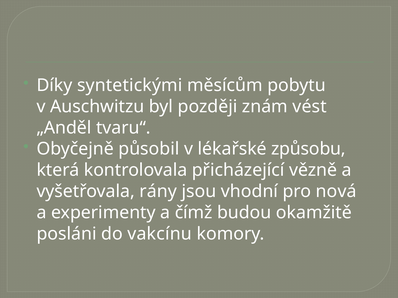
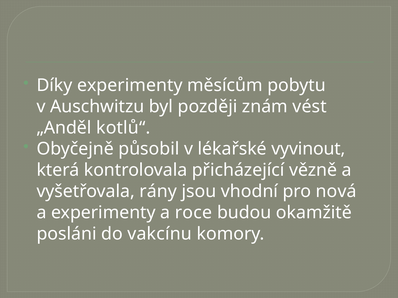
Díky syntetickými: syntetickými -> experimenty
tvaru“: tvaru“ -> kotlů“
způsobu: způsobu -> vyvinout
čímž: čímž -> roce
